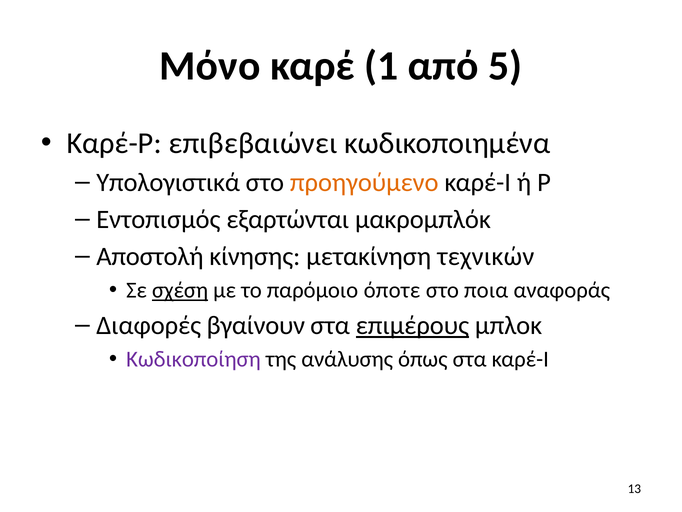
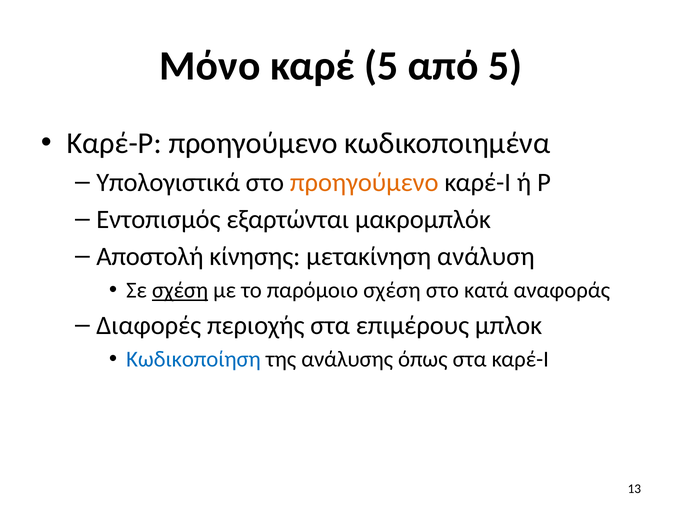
καρέ 1: 1 -> 5
Καρέ-P επιβεβαιώνει: επιβεβαιώνει -> προηγούμενο
τεχνικών: τεχνικών -> ανάλυση
παρόμοιο όποτε: όποτε -> σχέση
ποια: ποια -> κατά
βγαίνουν: βγαίνουν -> περιοχής
επιμέρους underline: present -> none
Κωδικοποίηση colour: purple -> blue
